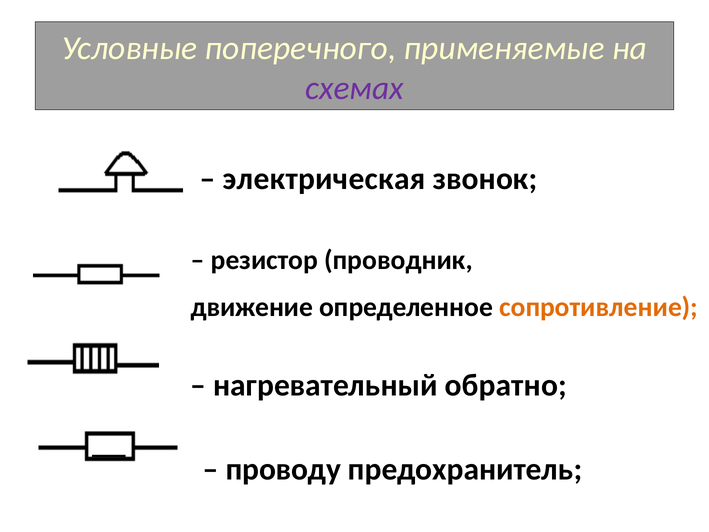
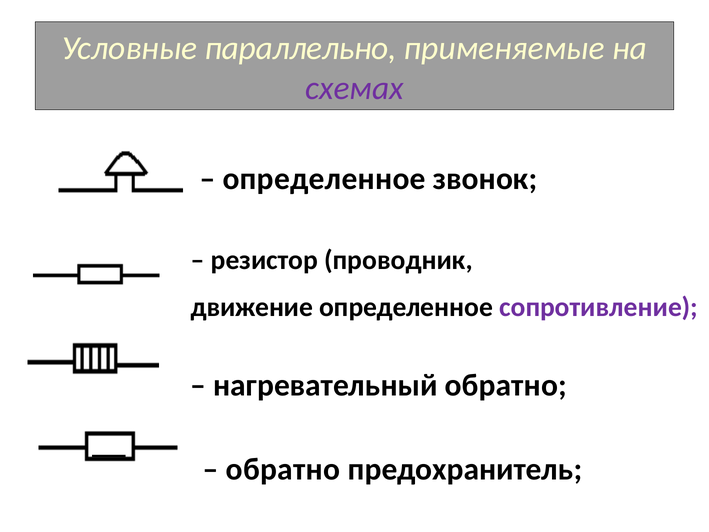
поперечного: поперечного -> параллельно
электрическая at (324, 179): электрическая -> определенное
сопротивление colour: orange -> purple
проводу at (283, 469): проводу -> обратно
